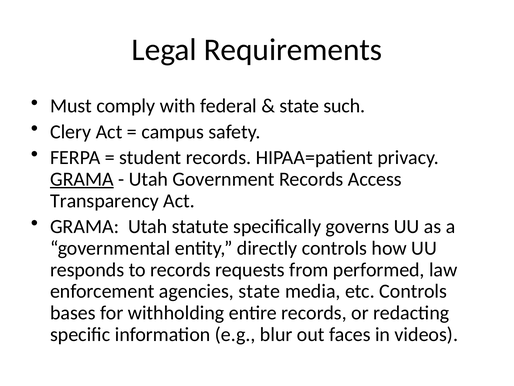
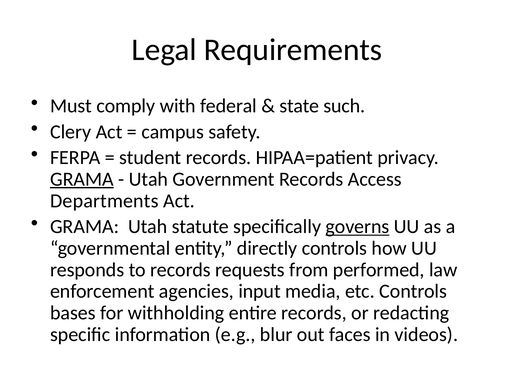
Transparency: Transparency -> Departments
governs underline: none -> present
agencies state: state -> input
